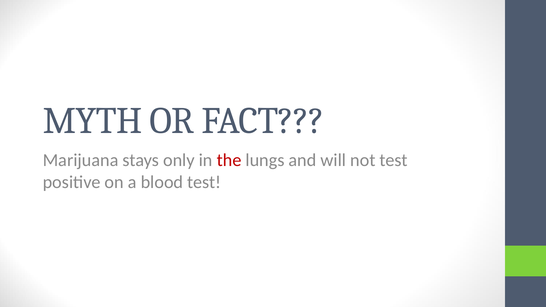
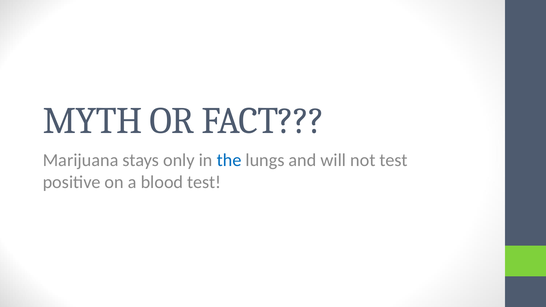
the colour: red -> blue
